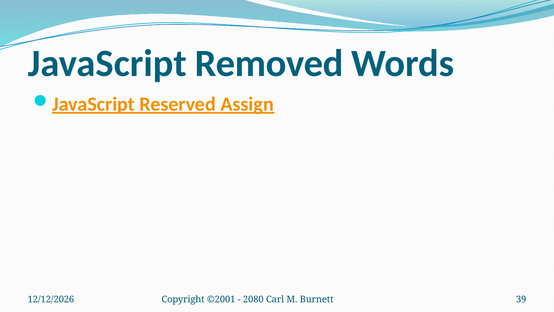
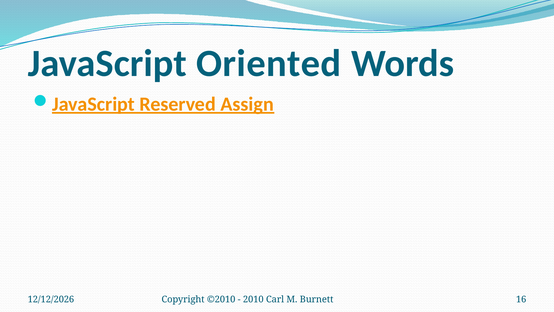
Removed: Removed -> Oriented
©2001: ©2001 -> ©2010
2080: 2080 -> 2010
39: 39 -> 16
